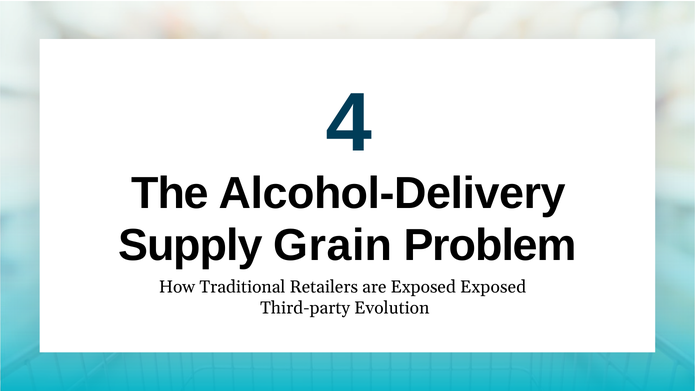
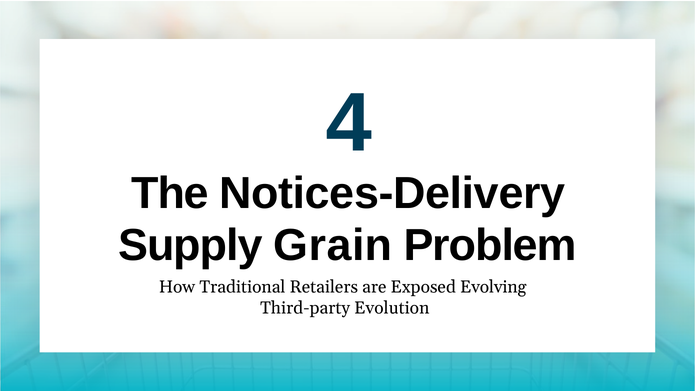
Alcohol-Delivery: Alcohol-Delivery -> Notices-Delivery
Exposed Exposed: Exposed -> Evolving
